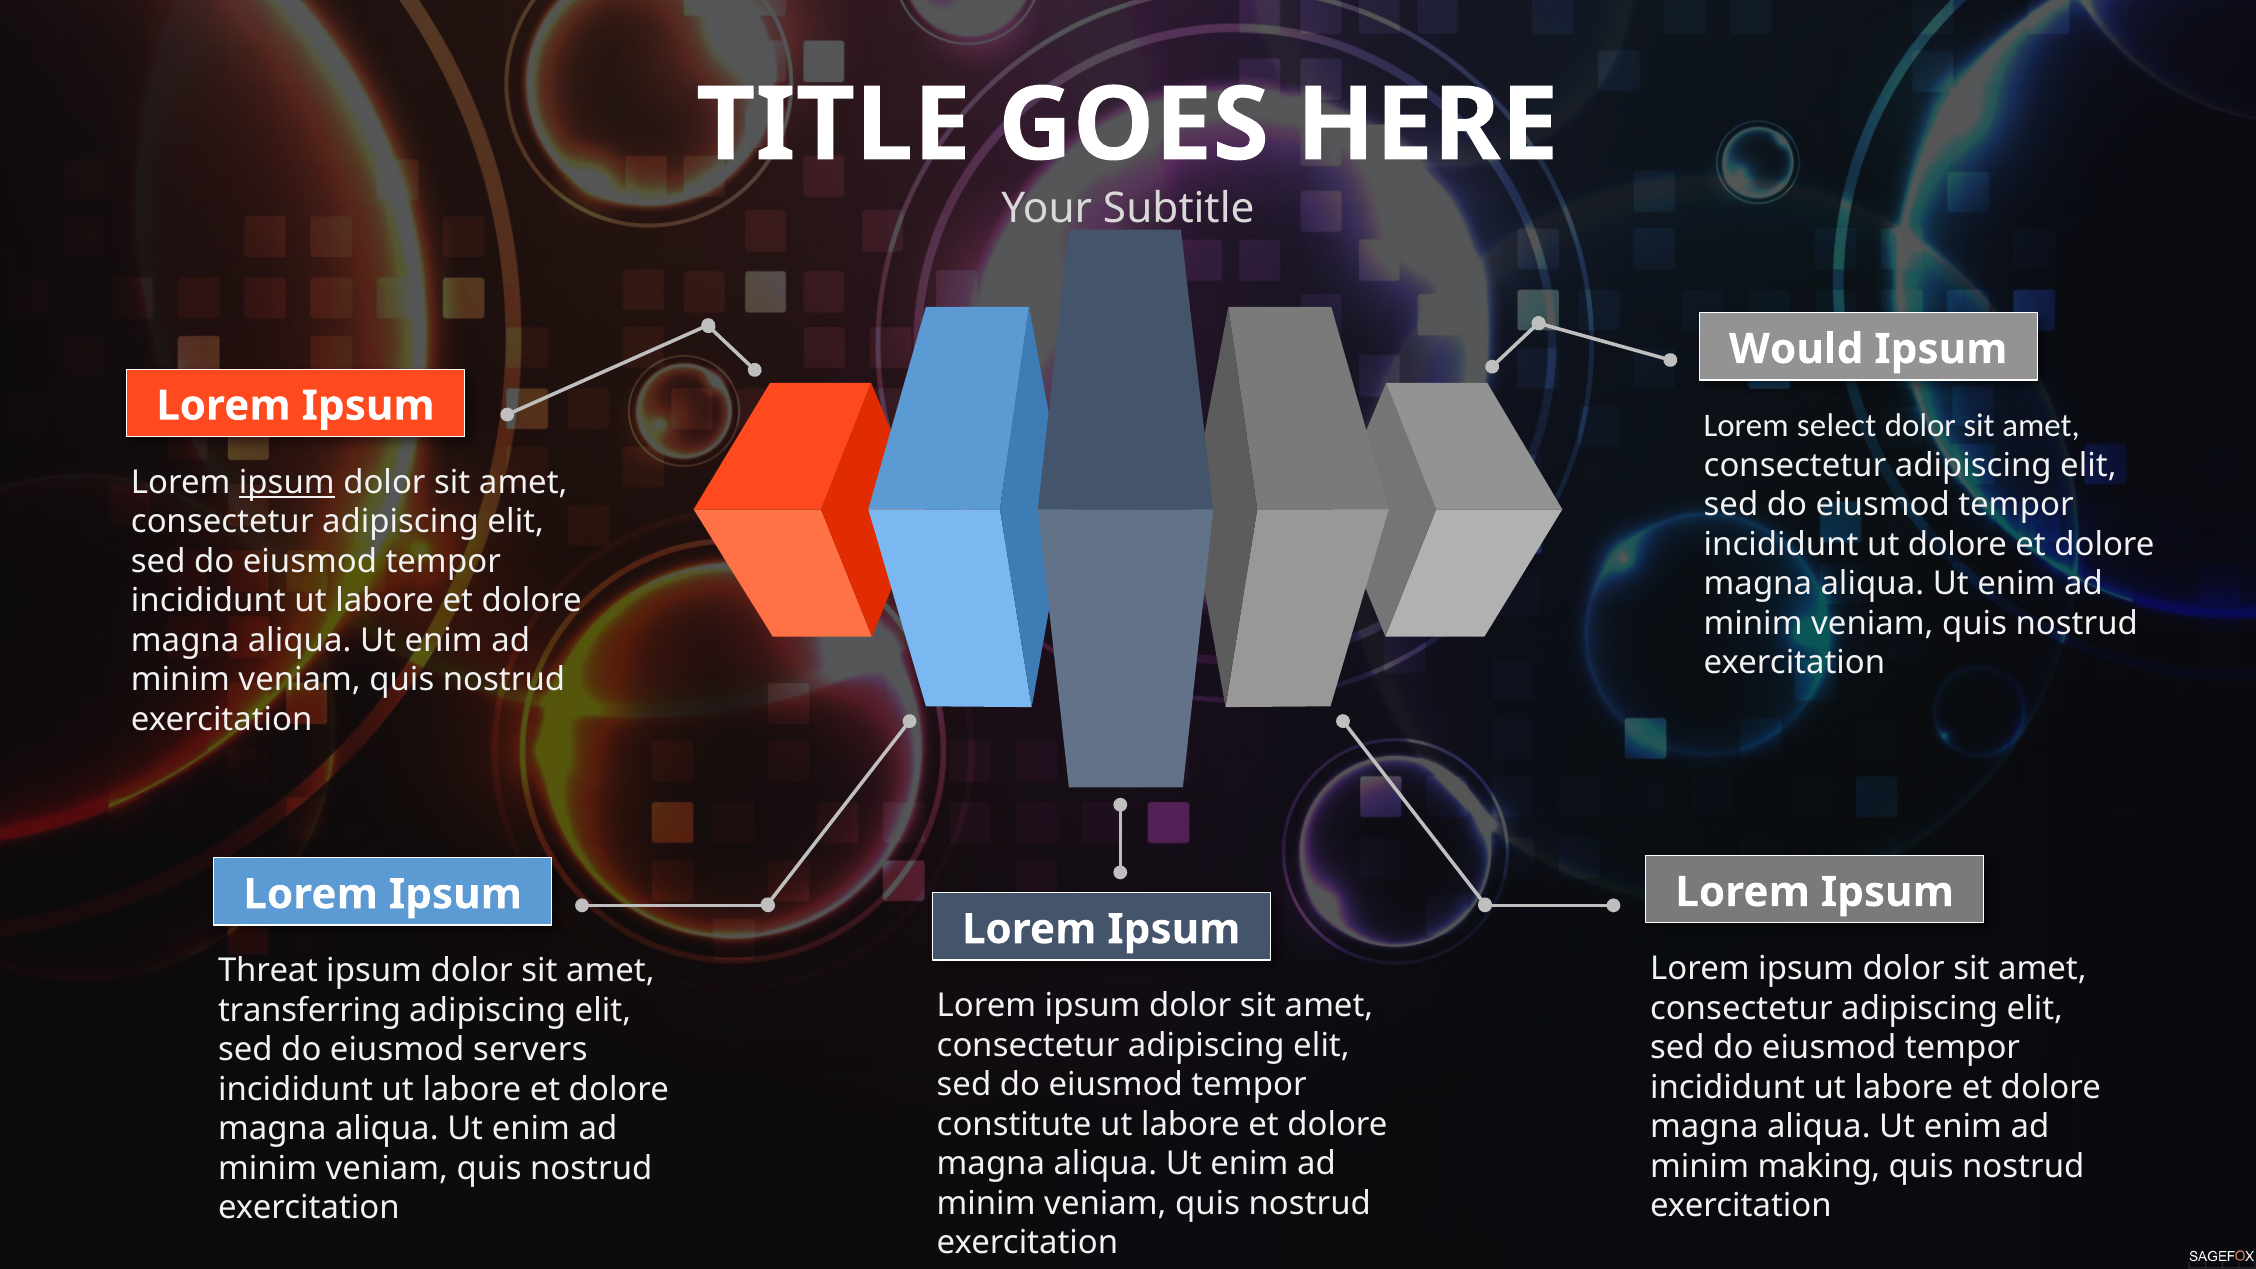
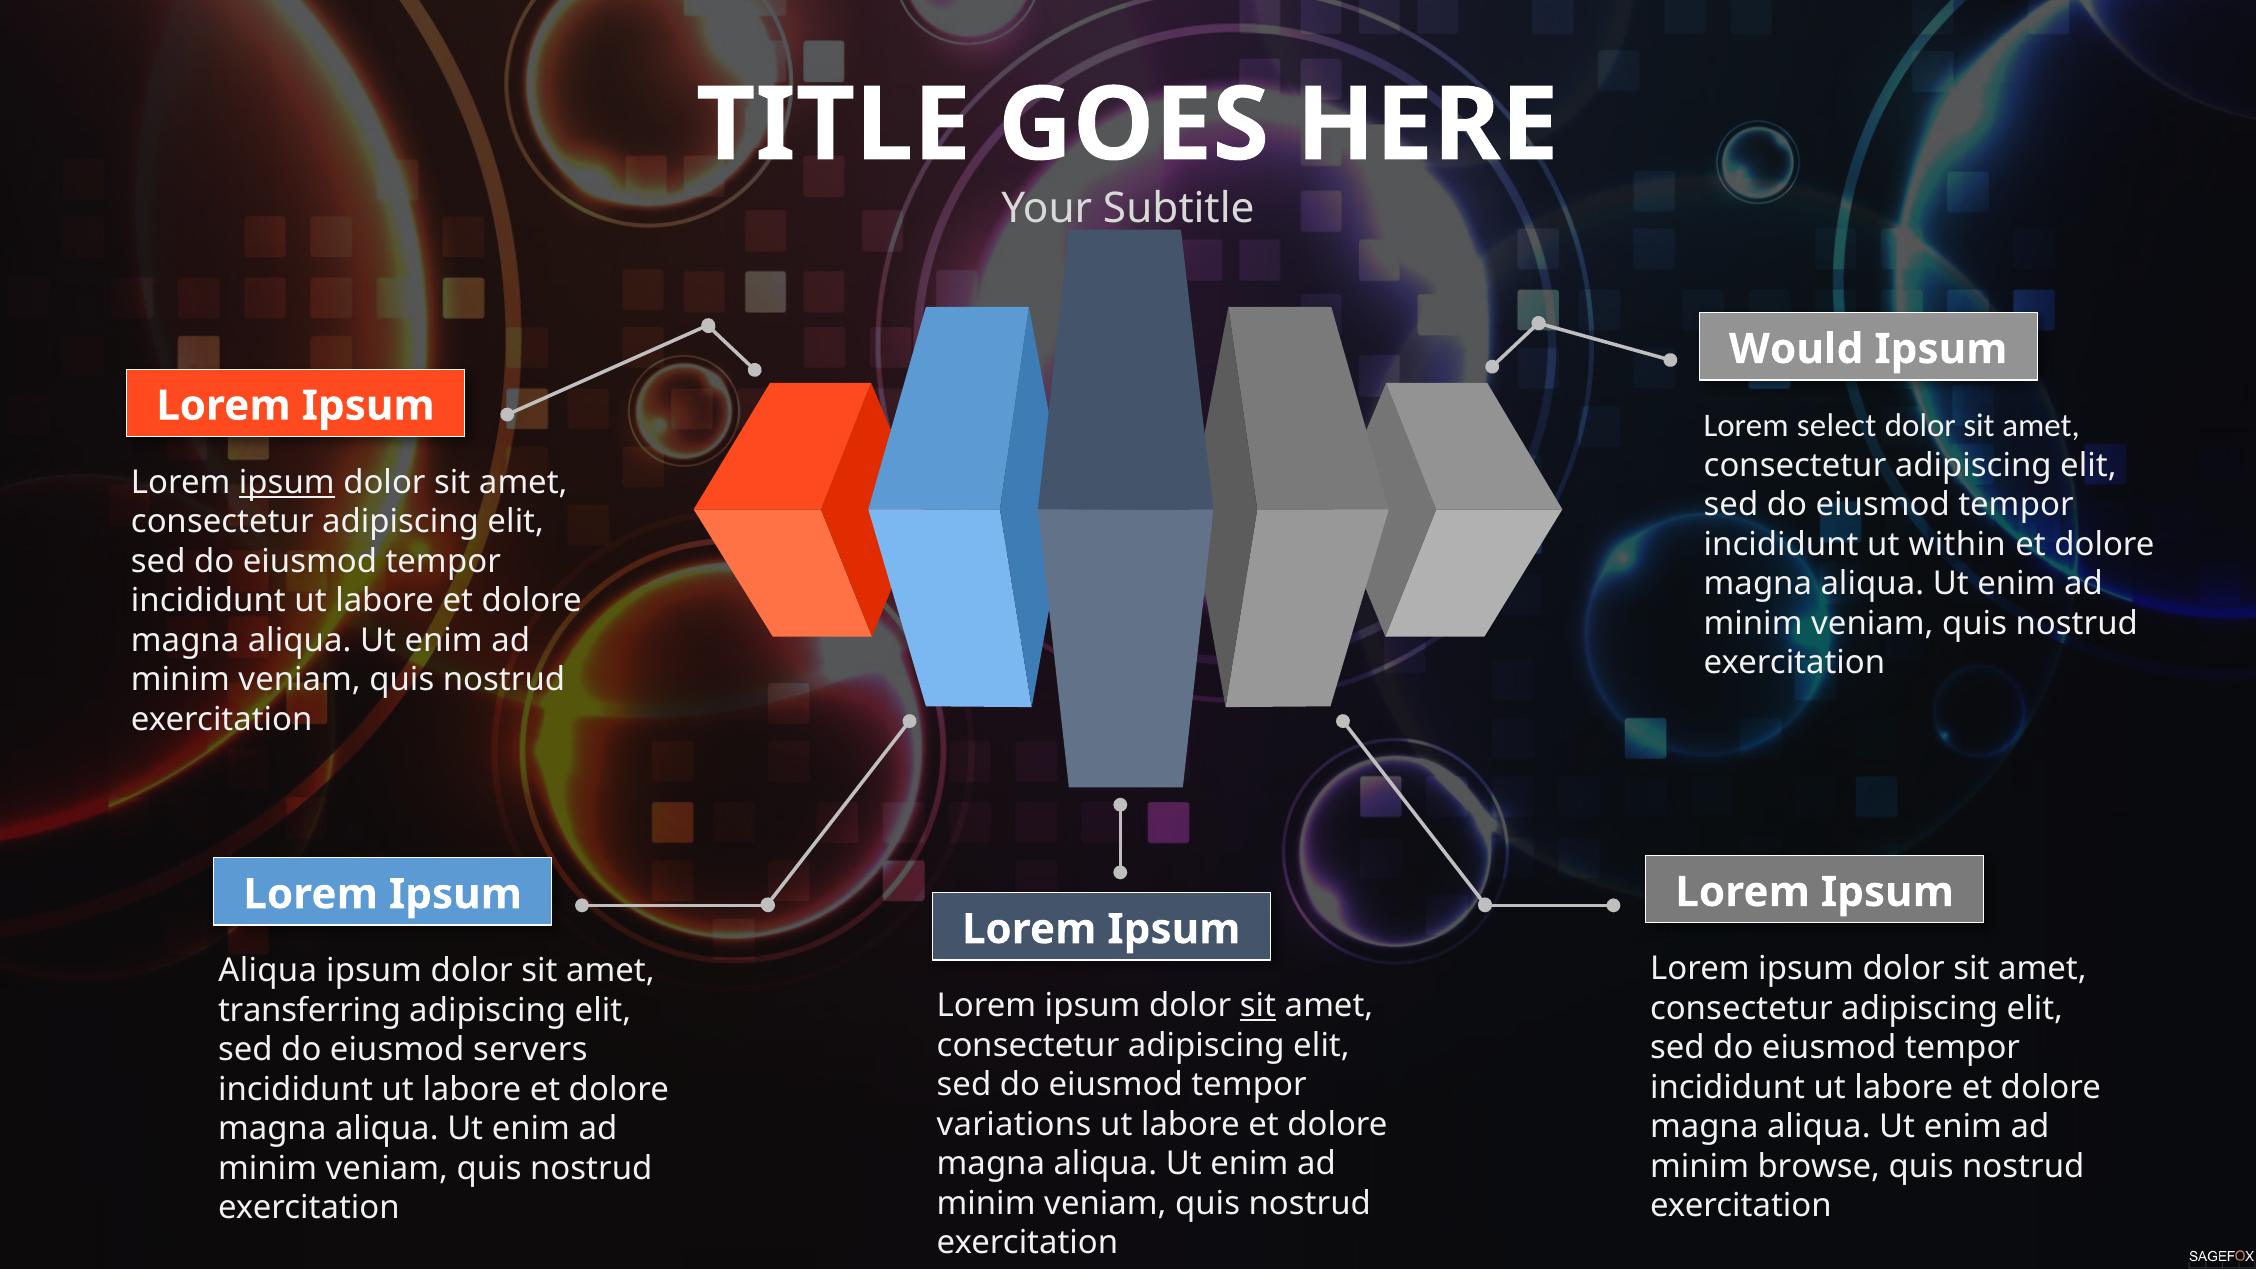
ut dolore: dolore -> within
Threat at (268, 971): Threat -> Aliqua
sit at (1258, 1006) underline: none -> present
constitute: constitute -> variations
making: making -> browse
